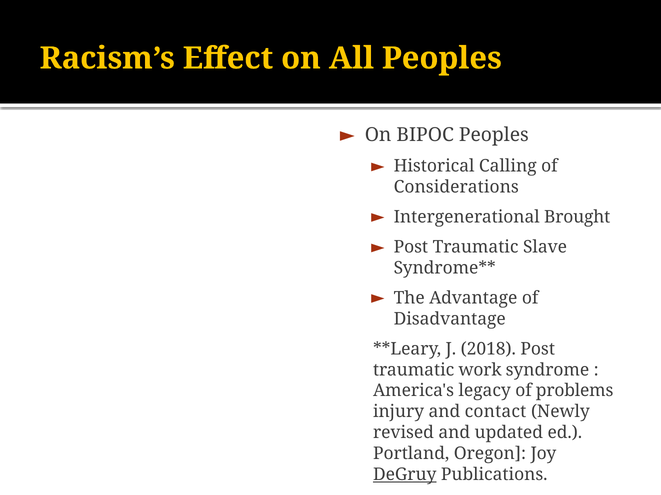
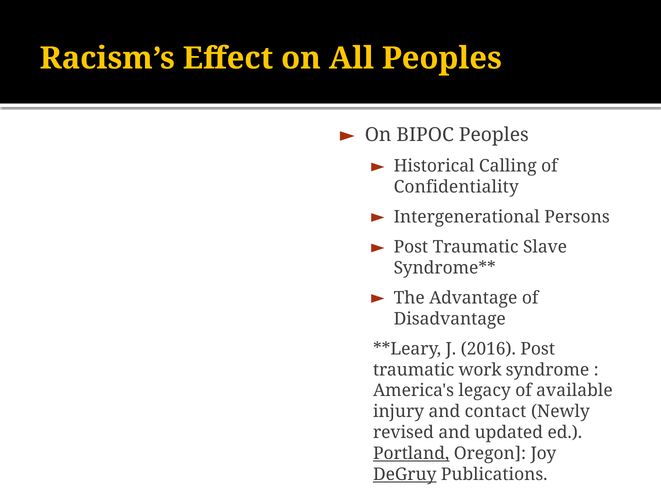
Considerations: Considerations -> Confidentiality
Brought: Brought -> Persons
2018: 2018 -> 2016
problems: problems -> available
Portland underline: none -> present
